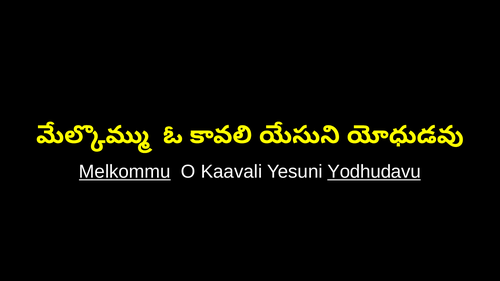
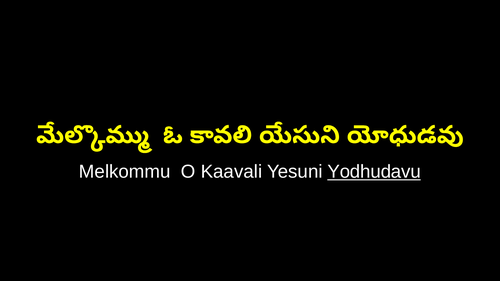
Melkommu underline: present -> none
